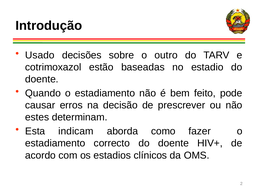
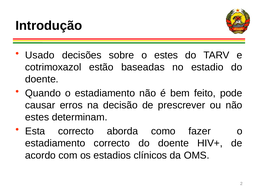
o outro: outro -> estes
Esta indicam: indicam -> correcto
